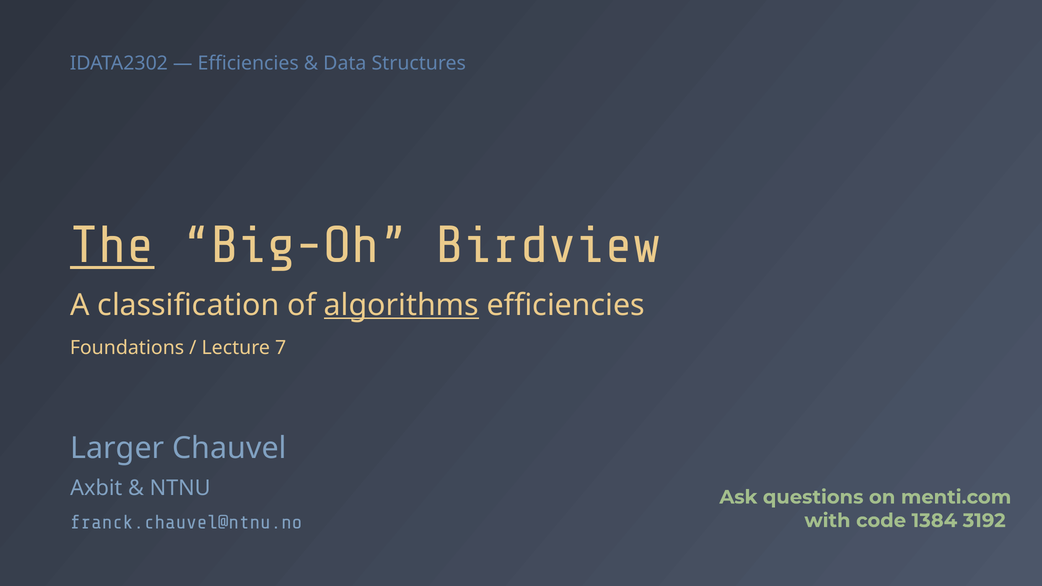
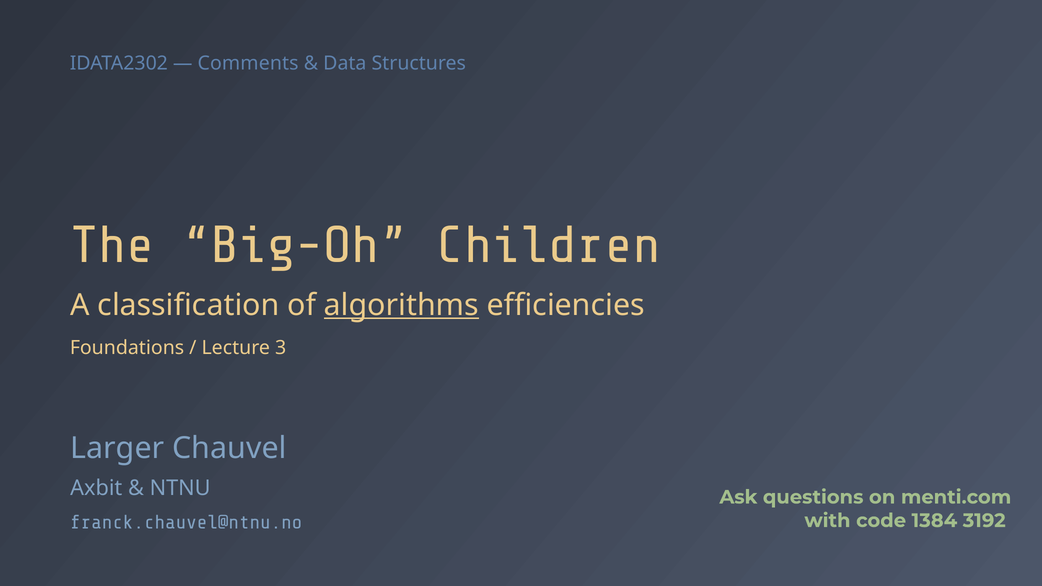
Efficiencies at (248, 63): Efficiencies -> Comments
The underline: present -> none
Birdview: Birdview -> Children
7: 7 -> 3
